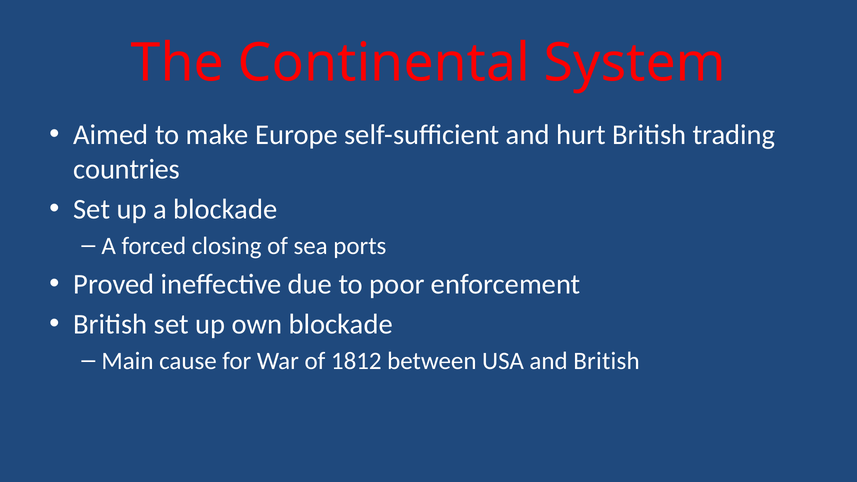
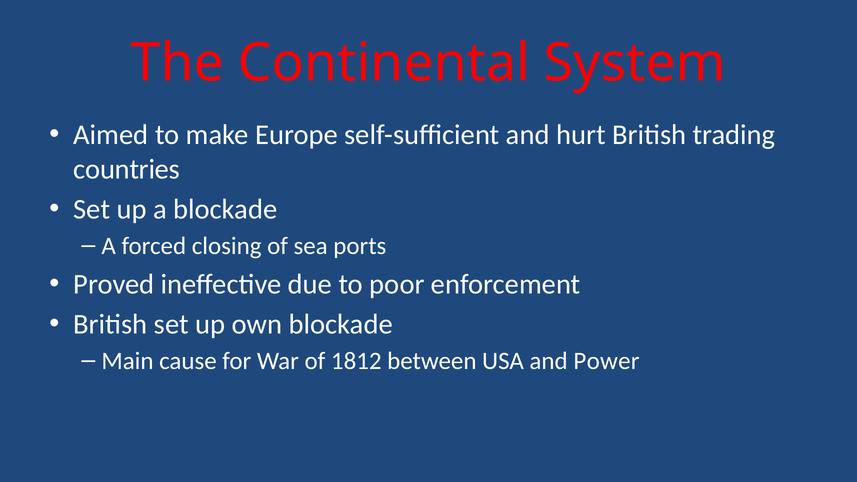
and British: British -> Power
